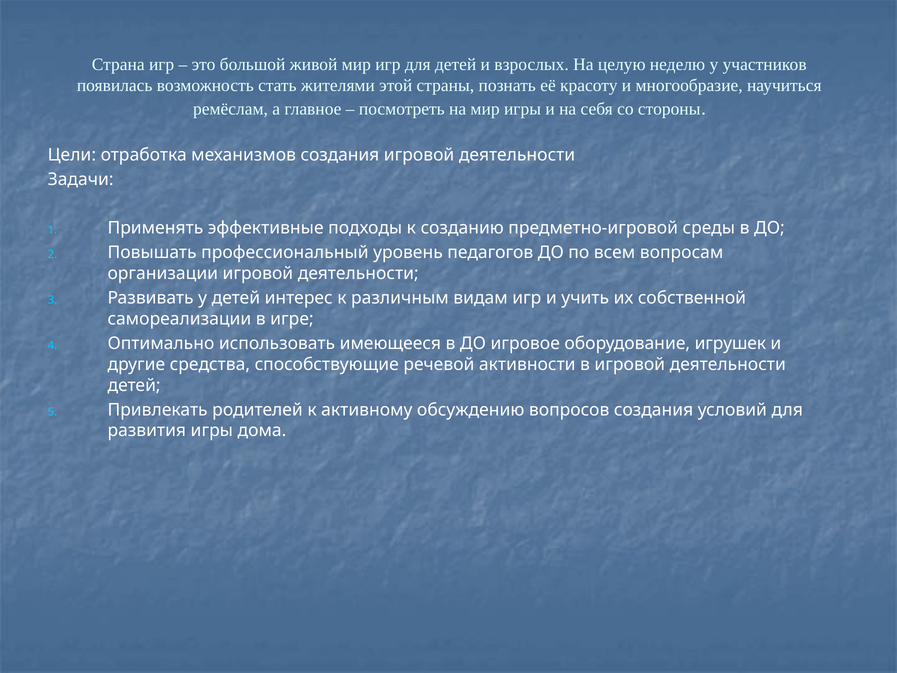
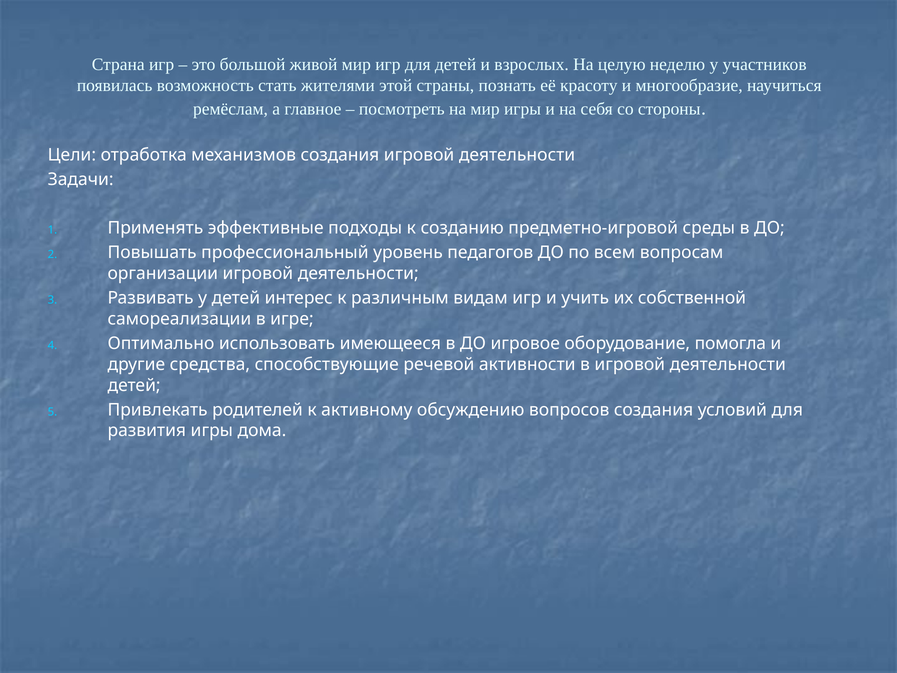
игрушек: игрушек -> помогла
